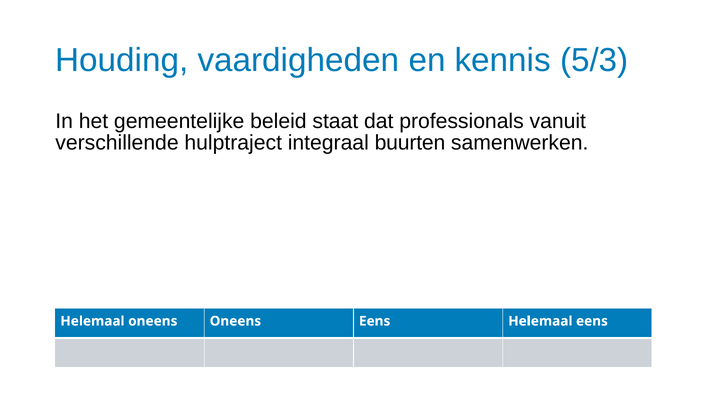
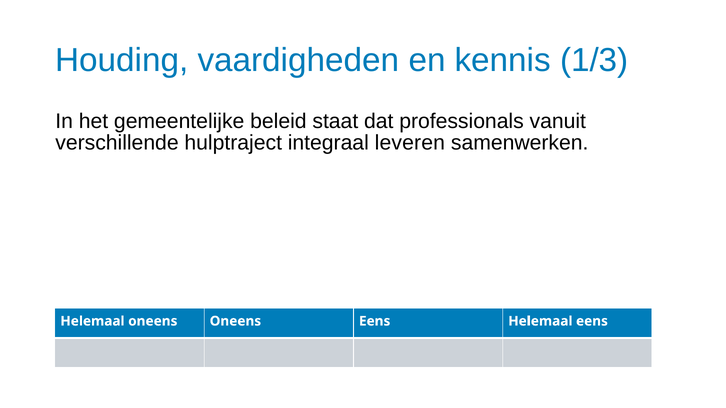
5/3: 5/3 -> 1/3
buurten: buurten -> leveren
